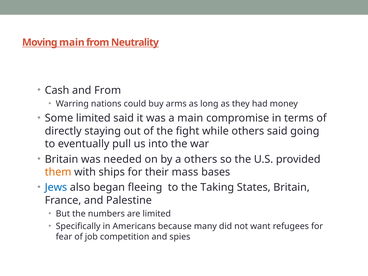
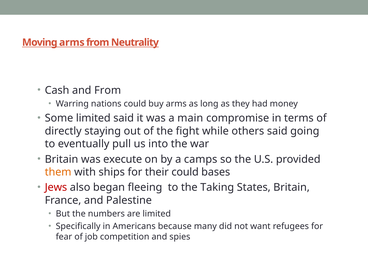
Moving main: main -> arms
needed: needed -> execute
a others: others -> camps
their mass: mass -> could
Jews colour: blue -> red
